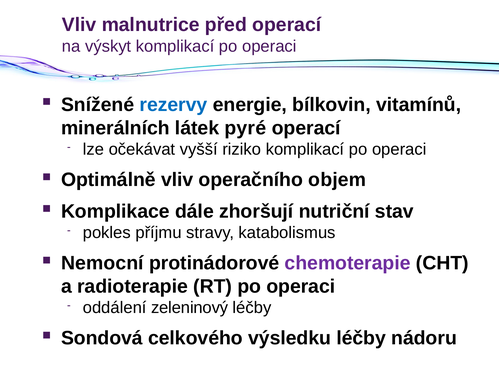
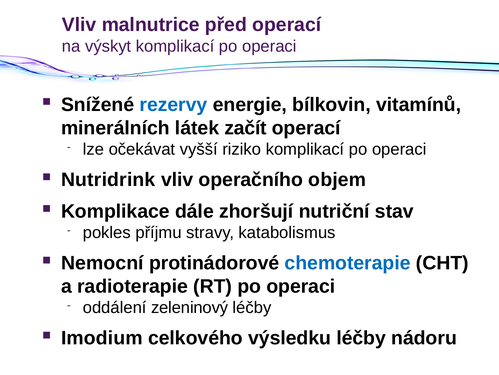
pyré: pyré -> začít
Optimálně: Optimálně -> Nutridrink
chemoterapie colour: purple -> blue
Sondová: Sondová -> Imodium
